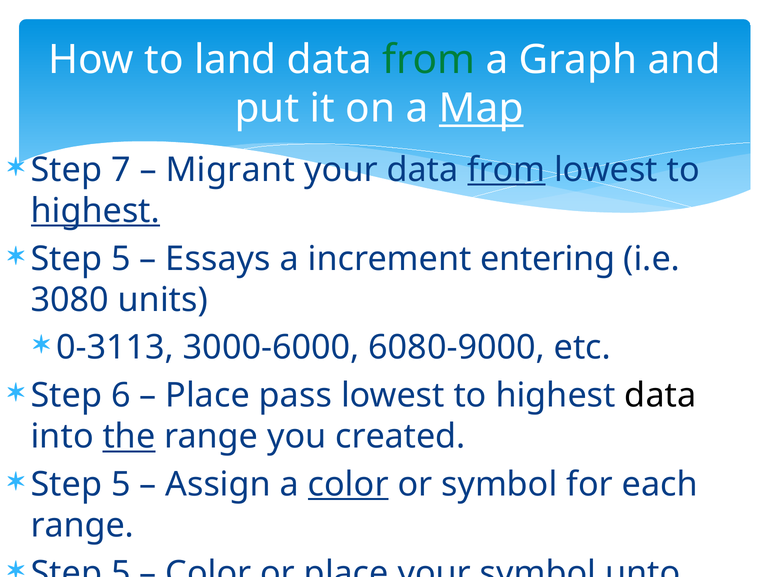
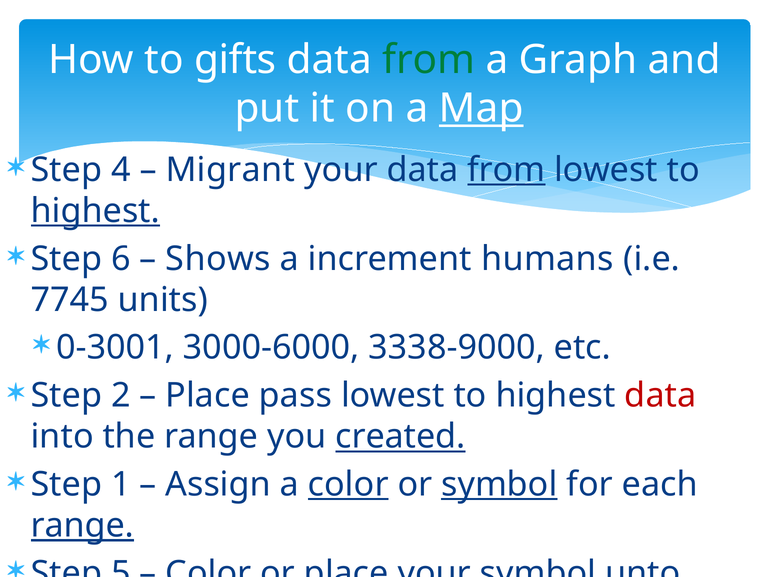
land: land -> gifts
7: 7 -> 4
5 at (121, 259): 5 -> 6
Essays: Essays -> Shows
entering: entering -> humans
3080: 3080 -> 7745
0-3113: 0-3113 -> 0-3001
6080-9000: 6080-9000 -> 3338-9000
6: 6 -> 2
data at (660, 395) colour: black -> red
the underline: present -> none
created underline: none -> present
5 at (121, 484): 5 -> 1
symbol at (499, 484) underline: none -> present
range at (82, 525) underline: none -> present
